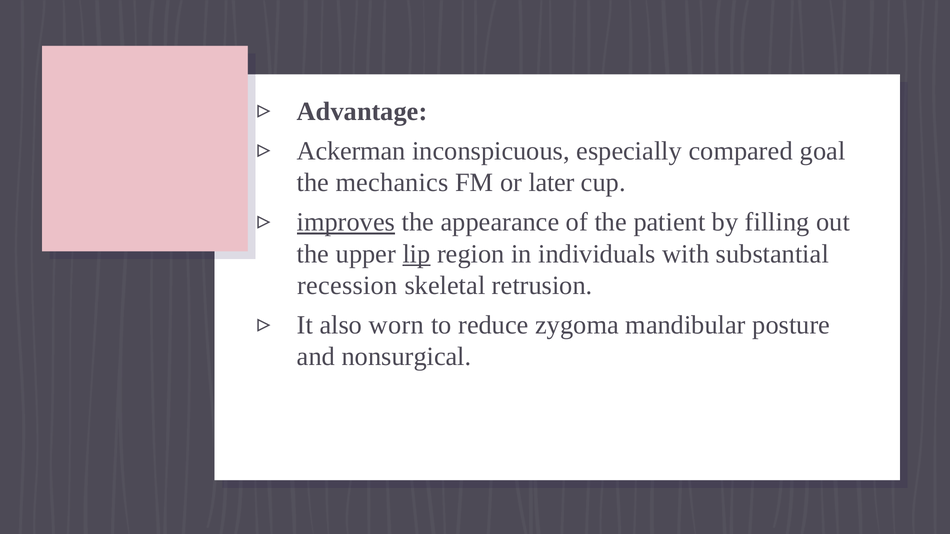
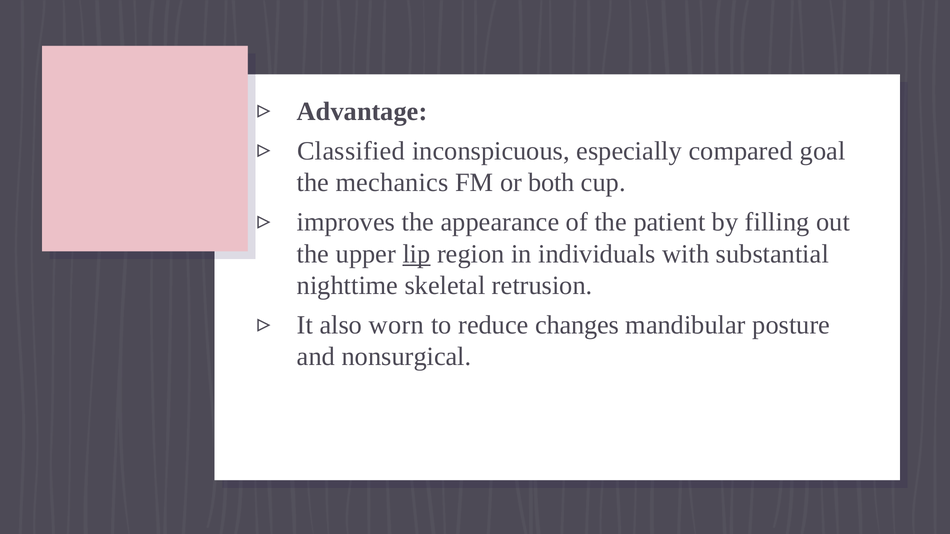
Ackerman: Ackerman -> Classified
later: later -> both
improves underline: present -> none
recession: recession -> nighttime
zygoma: zygoma -> changes
